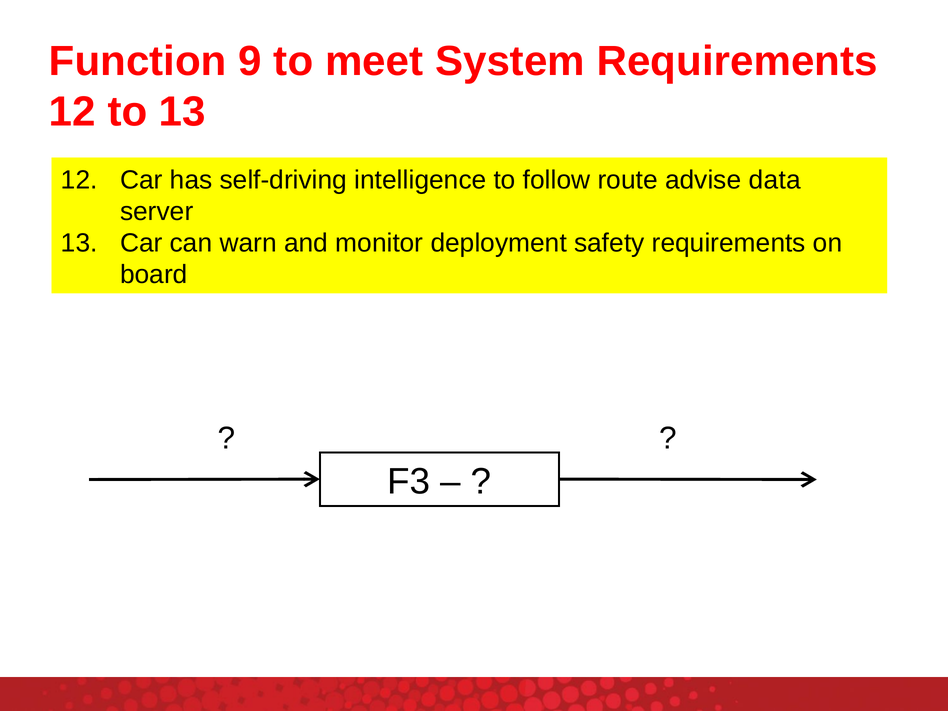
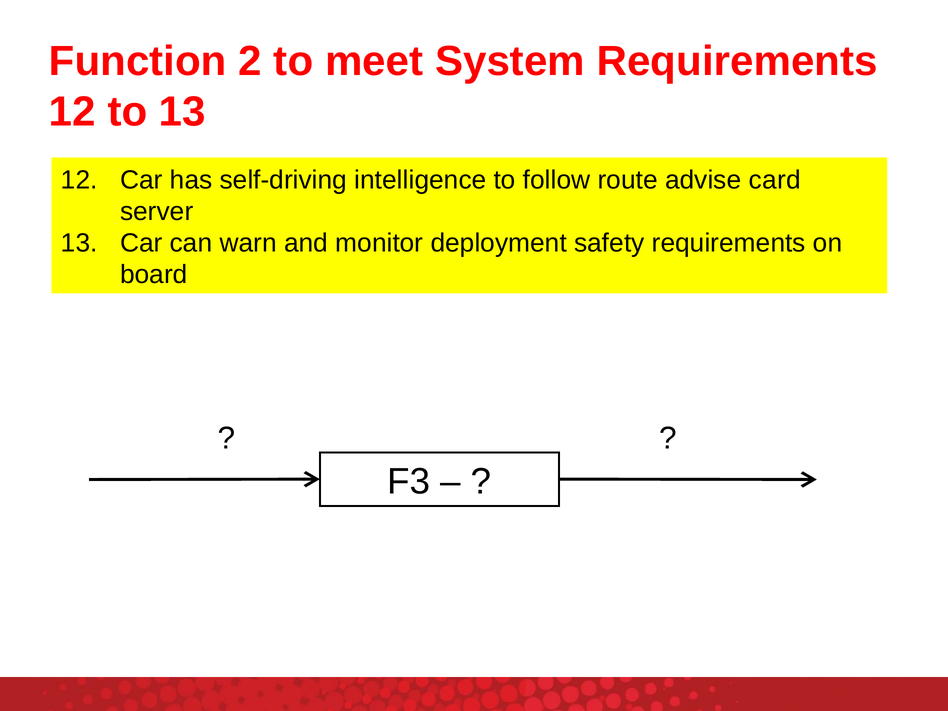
9: 9 -> 2
data: data -> card
